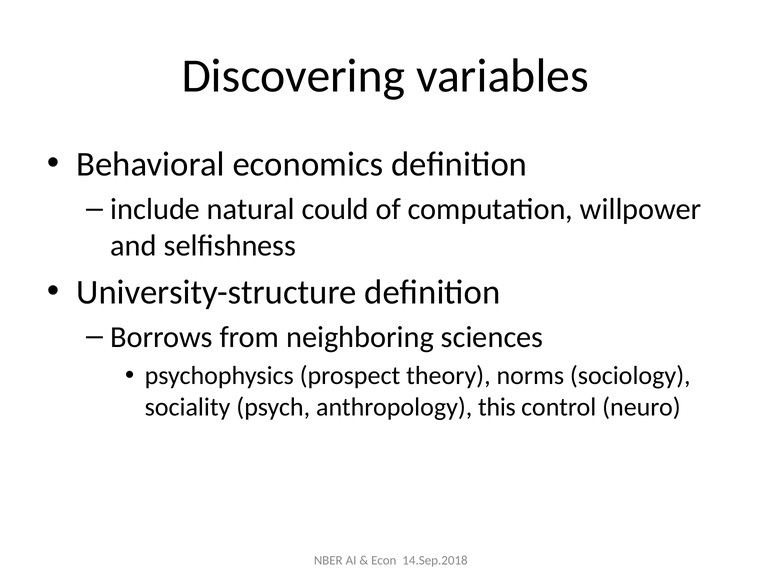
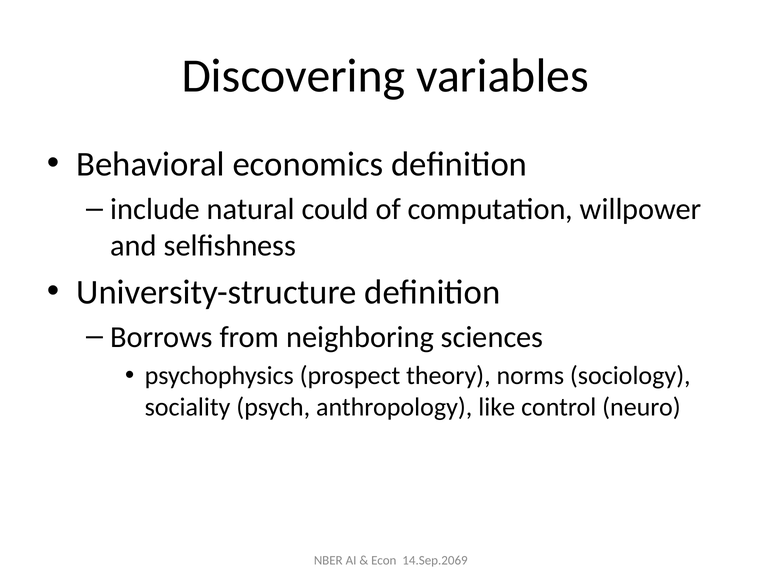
this: this -> like
14.Sep.2018: 14.Sep.2018 -> 14.Sep.2069
